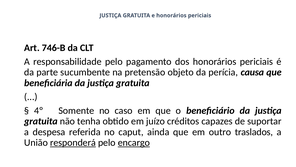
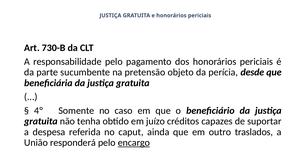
746-B: 746-B -> 730-B
causa: causa -> desde
responderá underline: present -> none
